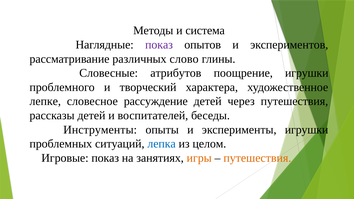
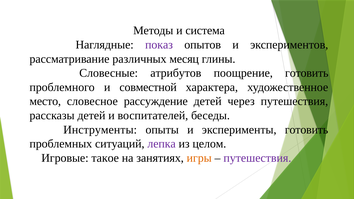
слово: слово -> месяц
поощрение игрушки: игрушки -> готовить
творческий: творческий -> совместной
лепке: лепке -> место
эксперименты игрушки: игрушки -> готовить
лепка colour: blue -> purple
Игровые показ: показ -> такое
путешествия at (257, 158) colour: orange -> purple
